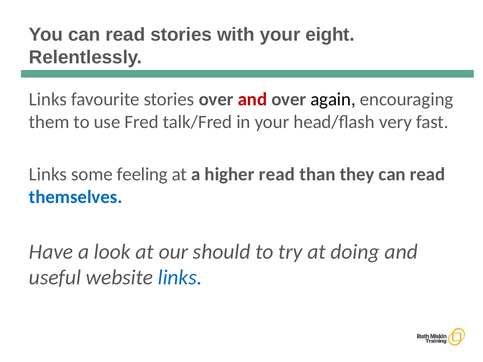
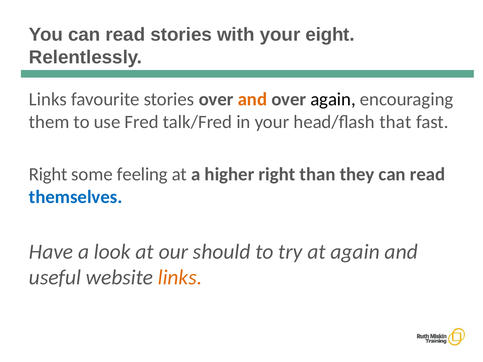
and at (252, 99) colour: red -> orange
very: very -> that
Links at (48, 175): Links -> Right
higher read: read -> right
at doing: doing -> again
links at (180, 278) colour: blue -> orange
